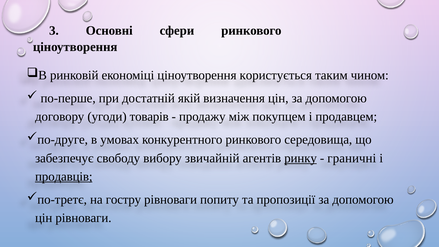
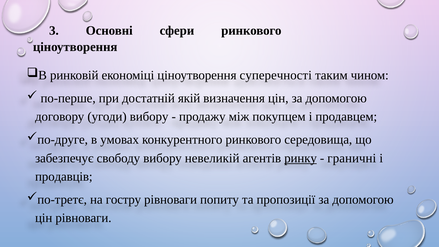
користується: користується -> суперечності
угоди товарів: товарів -> вибору
звичайній: звичайній -> невеликій
продавців underline: present -> none
